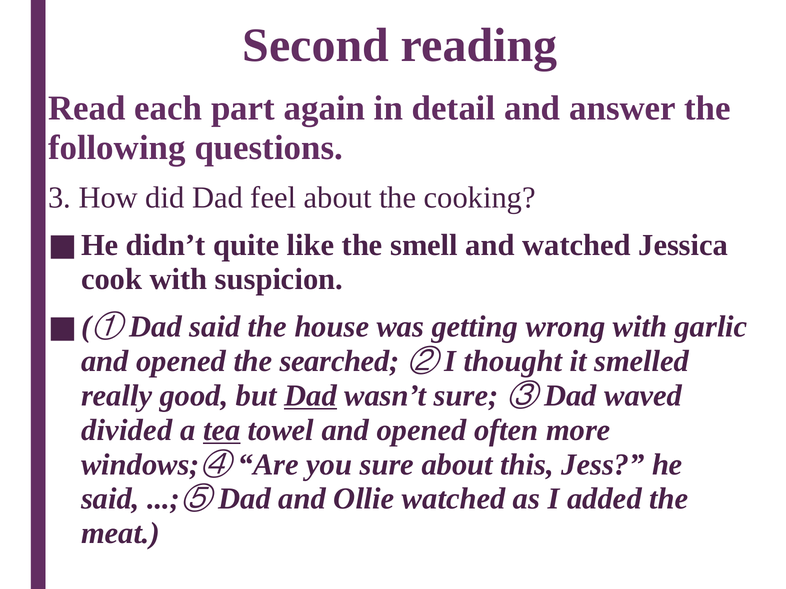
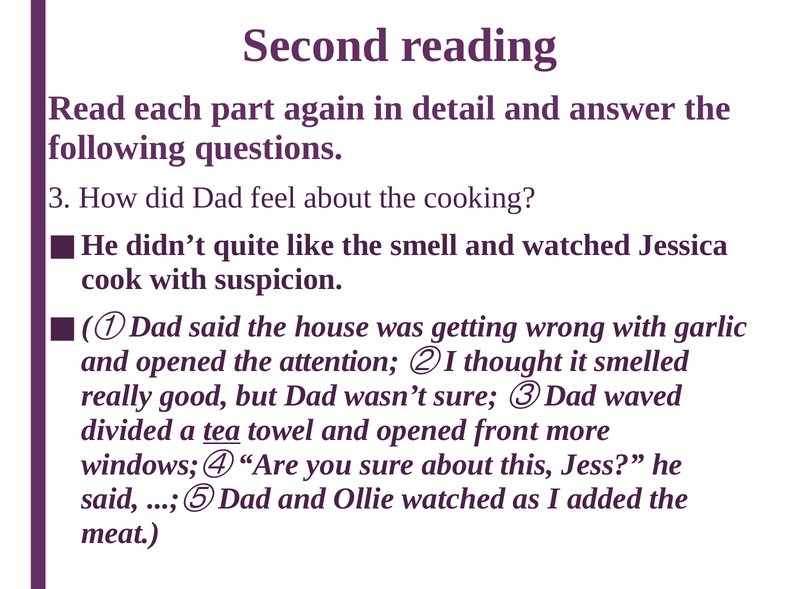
searched: searched -> attention
Dad at (311, 396) underline: present -> none
often: often -> front
